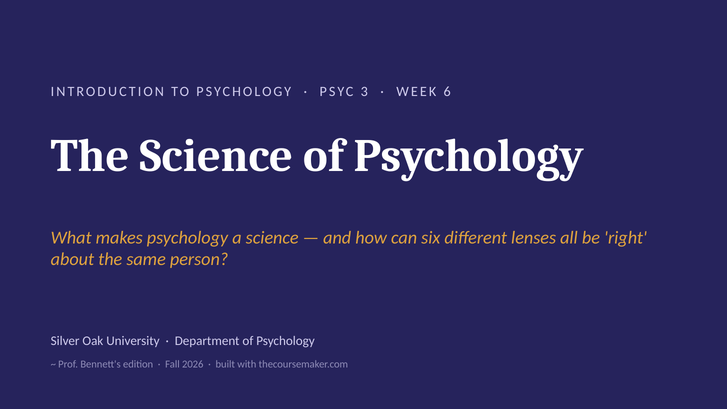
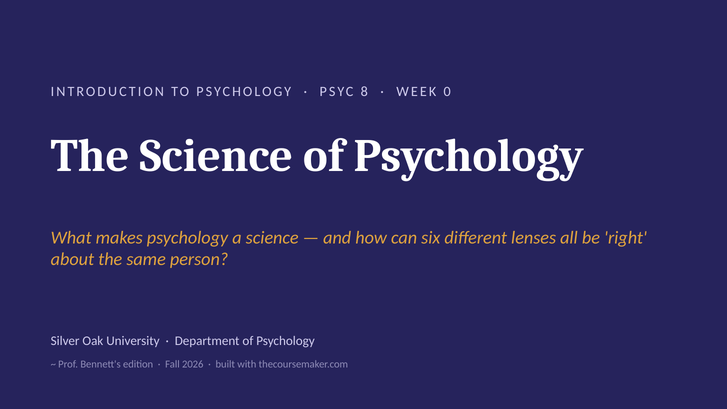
3: 3 -> 8
6: 6 -> 0
